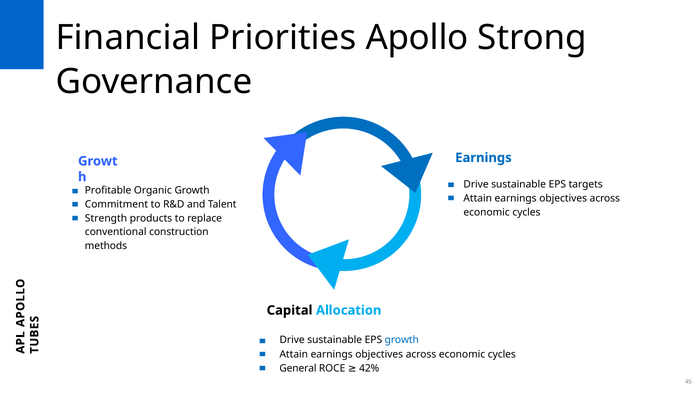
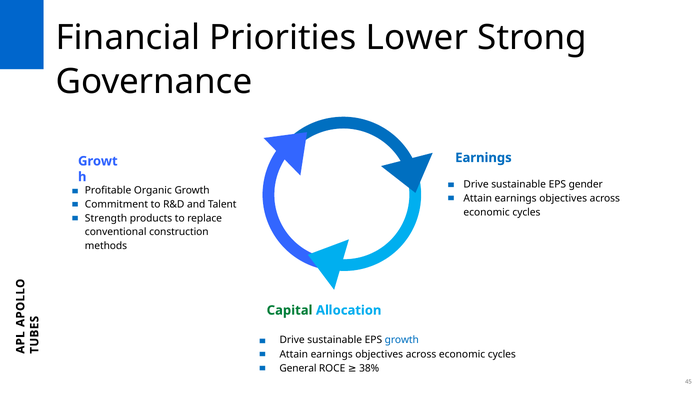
Apollo: Apollo -> Lower
targets: targets -> gender
Capital colour: black -> green
42%: 42% -> 38%
